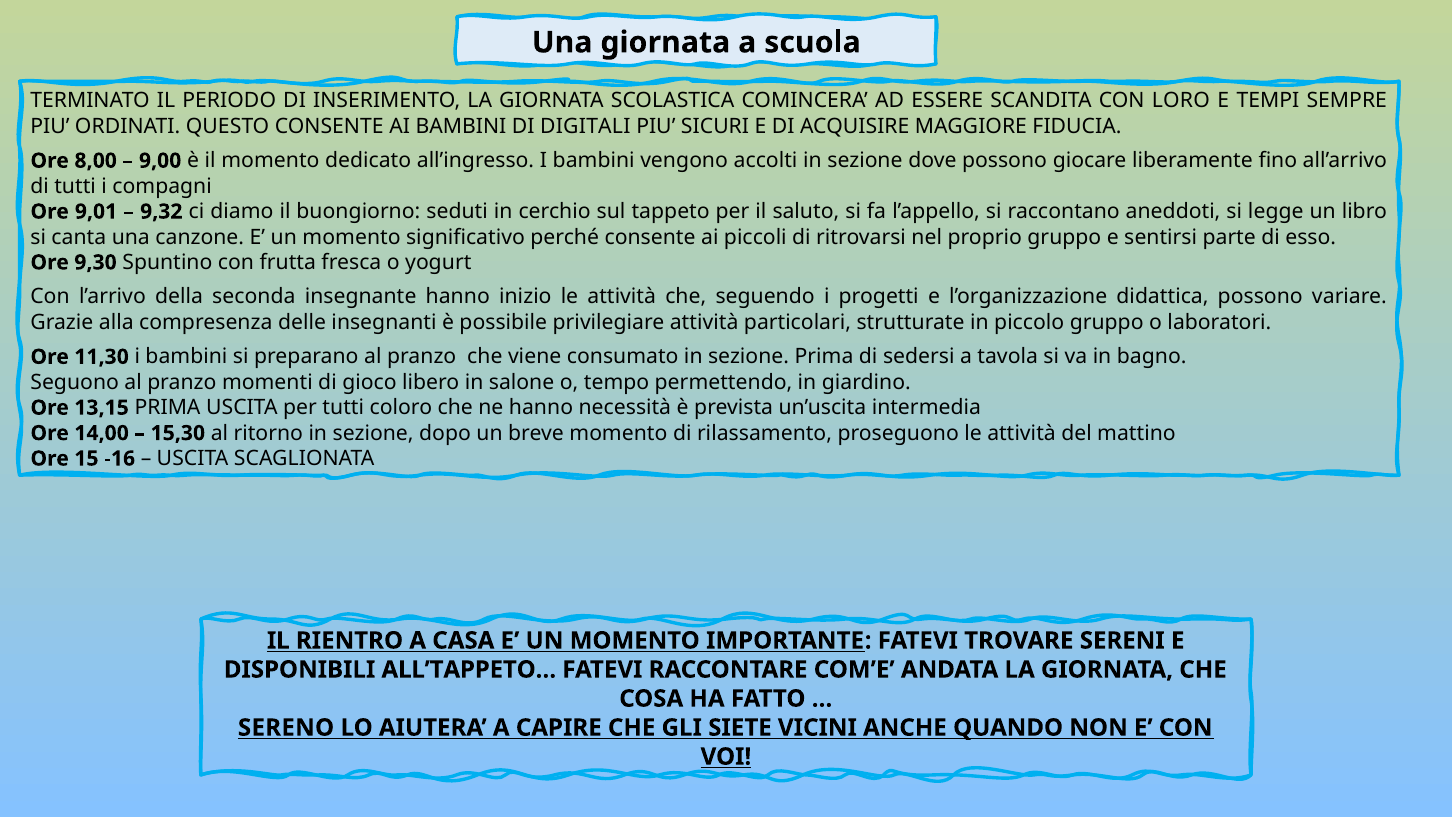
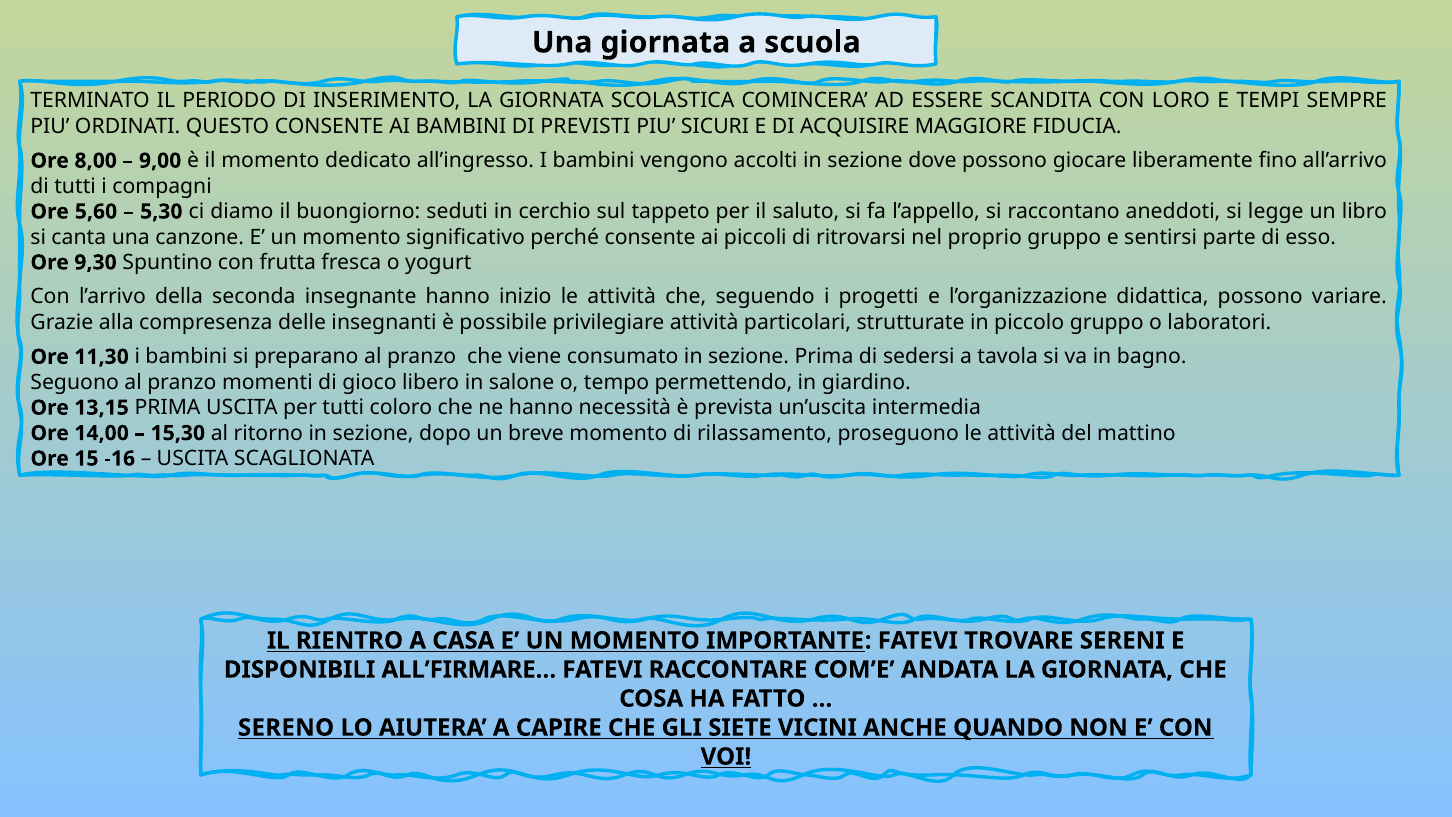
DIGITALI: DIGITALI -> PREVISTI
9,01: 9,01 -> 5,60
9,32: 9,32 -> 5,30
ALL’TAPPETO…: ALL’TAPPETO… -> ALL’FIRMARE…
